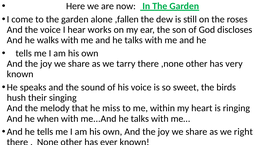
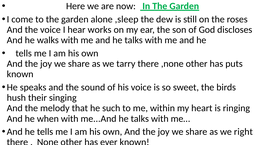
,fallen: ,fallen -> ,sleep
very: very -> puts
miss: miss -> such
